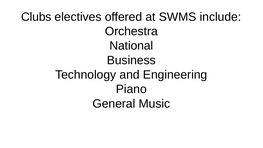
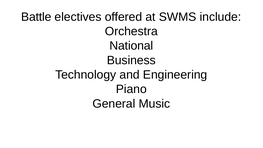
Clubs: Clubs -> Battle
